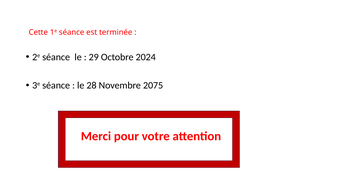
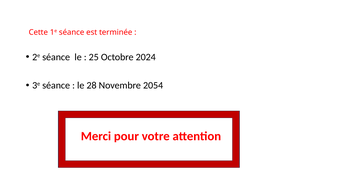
29: 29 -> 25
2075: 2075 -> 2054
